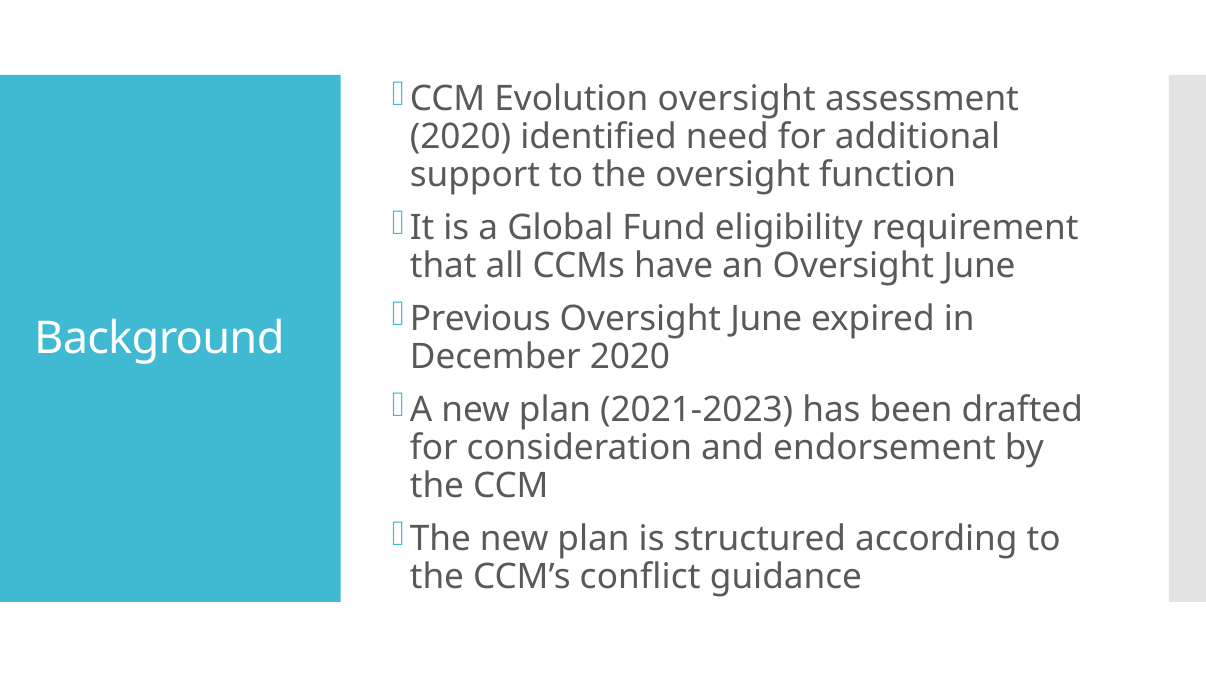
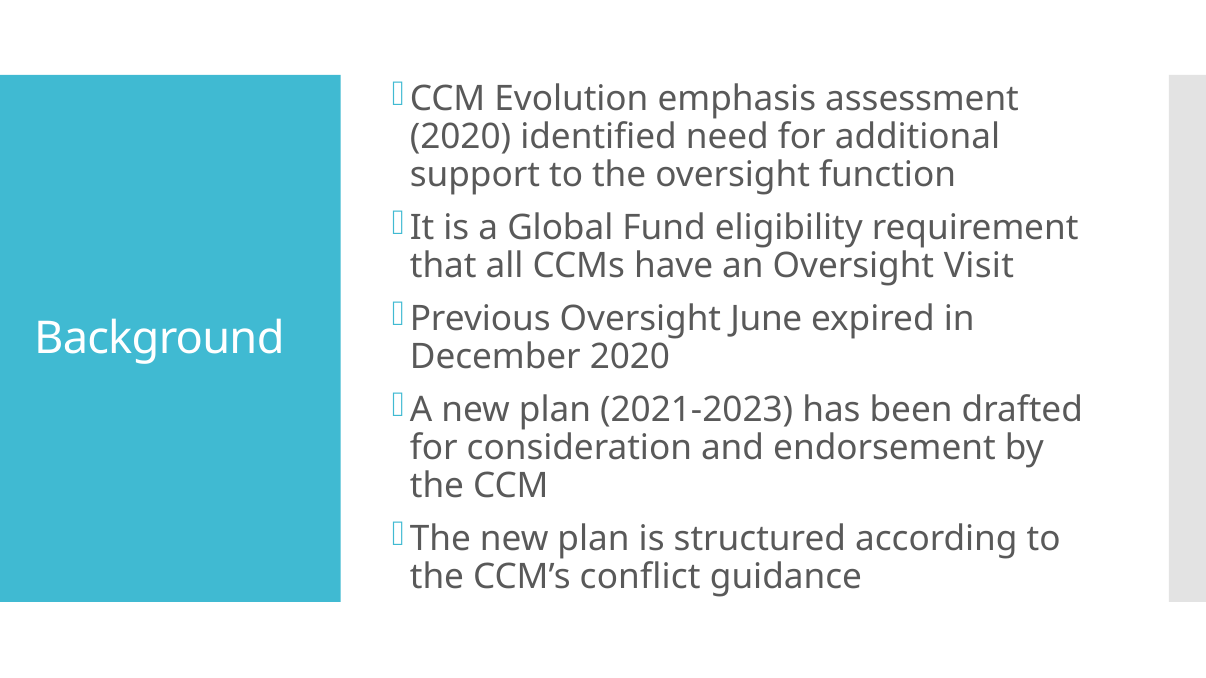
Evolution oversight: oversight -> emphasis
an Oversight June: June -> Visit
